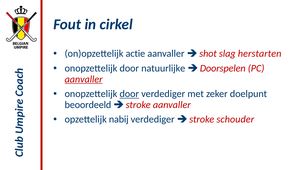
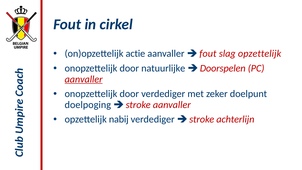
shot at (208, 54): shot -> fout
slag herstarten: herstarten -> opzettelijk
door at (129, 94) underline: present -> none
beoordeeld: beoordeeld -> doelpoging
schouder: schouder -> achterlijn
